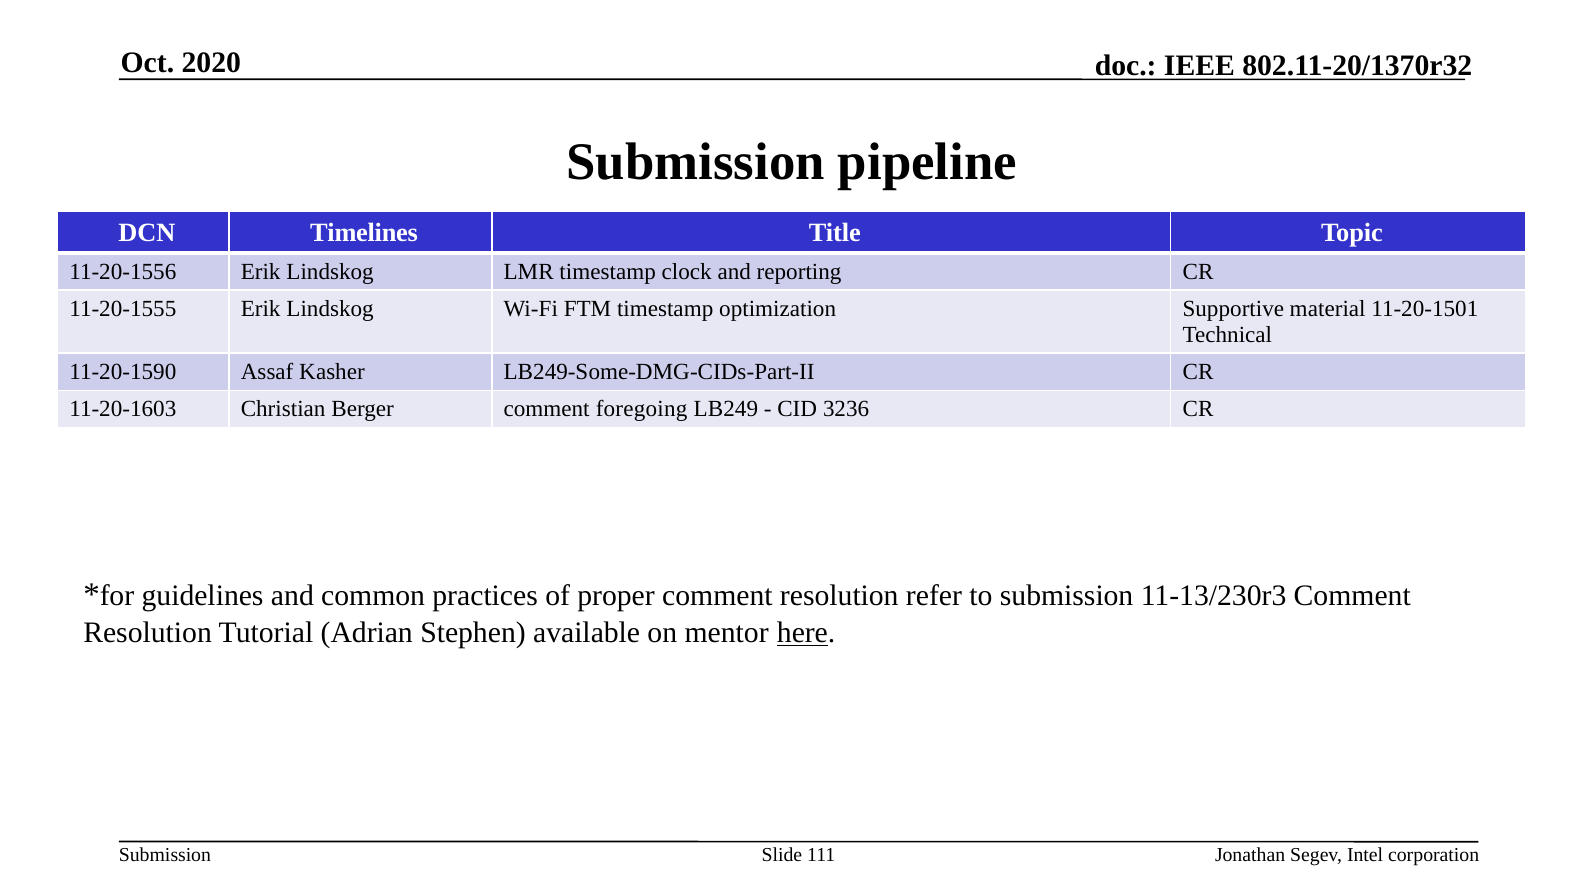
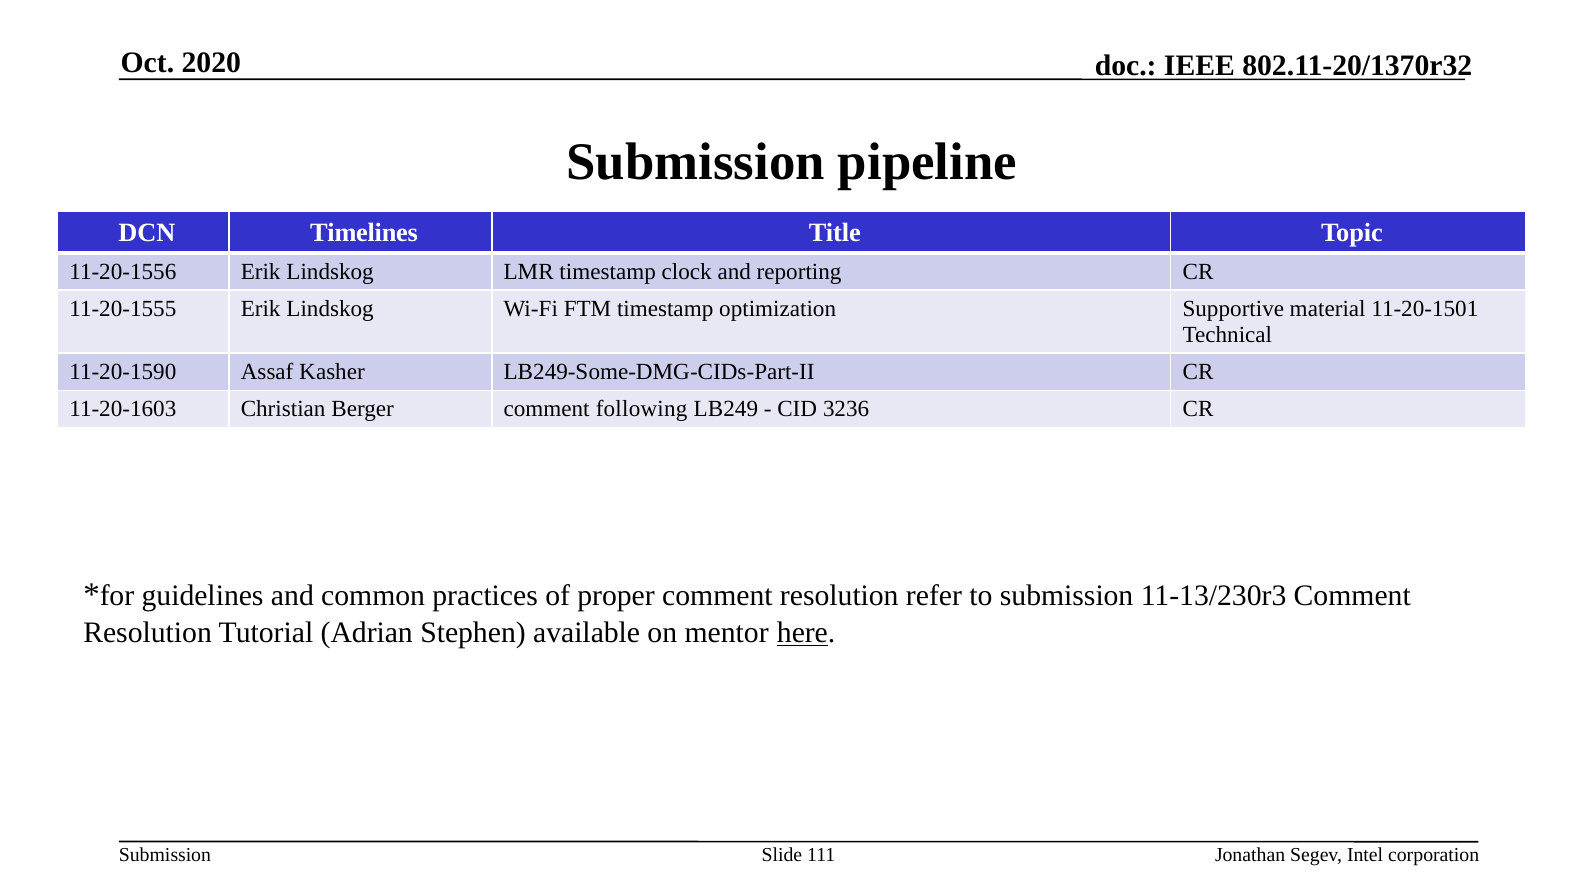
foregoing: foregoing -> following
